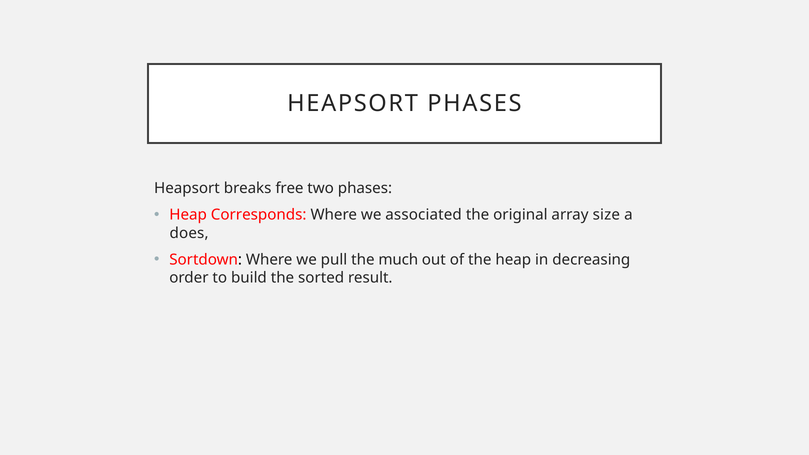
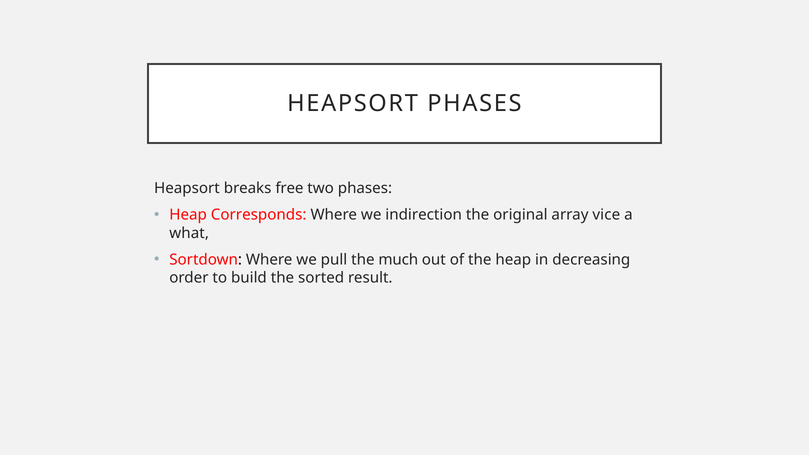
associated: associated -> indirection
size: size -> vice
does: does -> what
